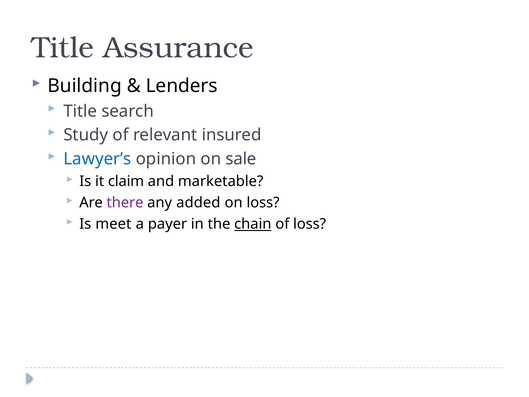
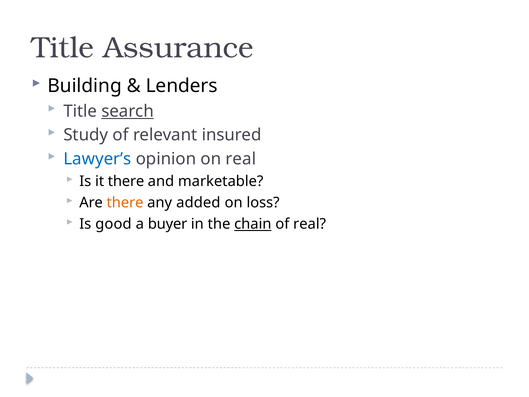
search underline: none -> present
on sale: sale -> real
it claim: claim -> there
there at (125, 203) colour: purple -> orange
meet: meet -> good
payer: payer -> buyer
of loss: loss -> real
